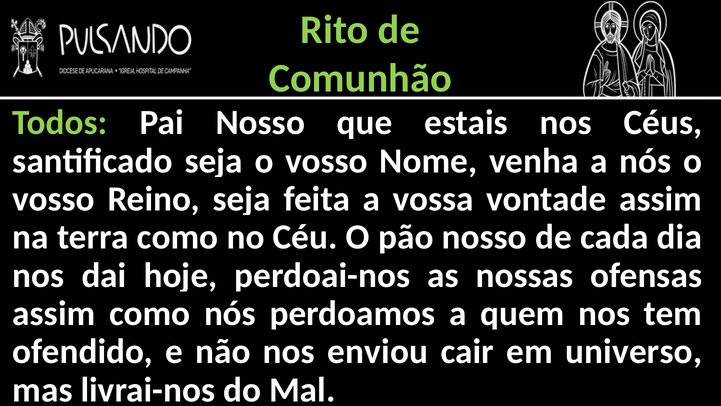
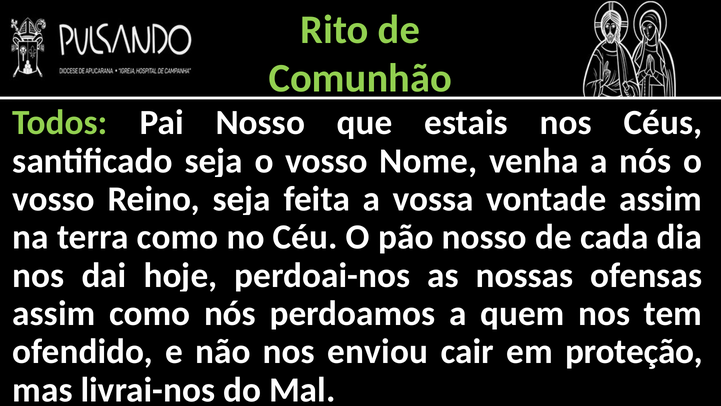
universo: universo -> proteção
